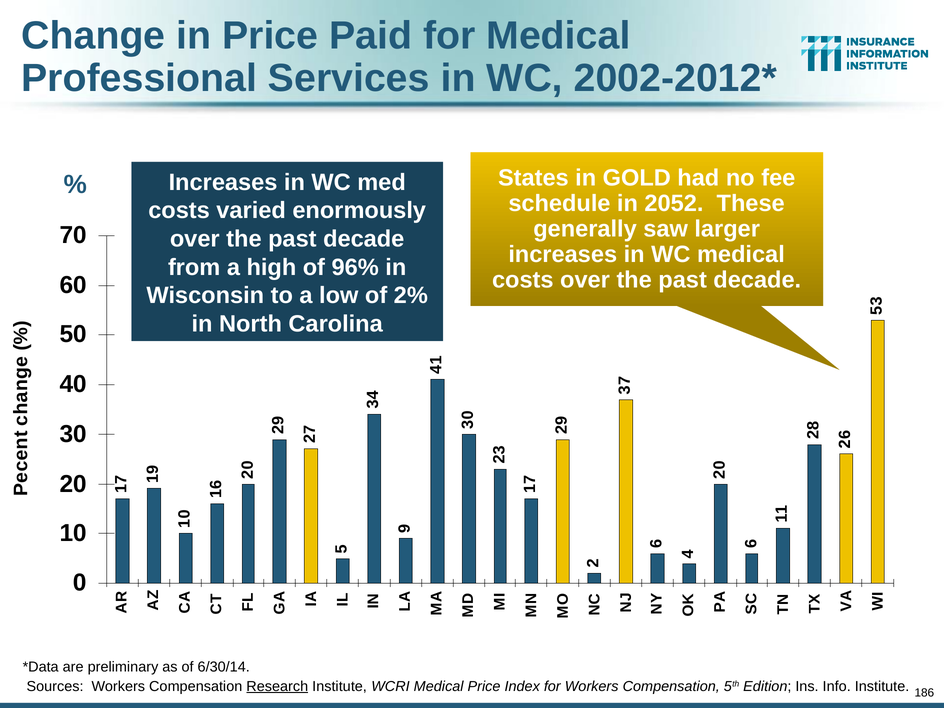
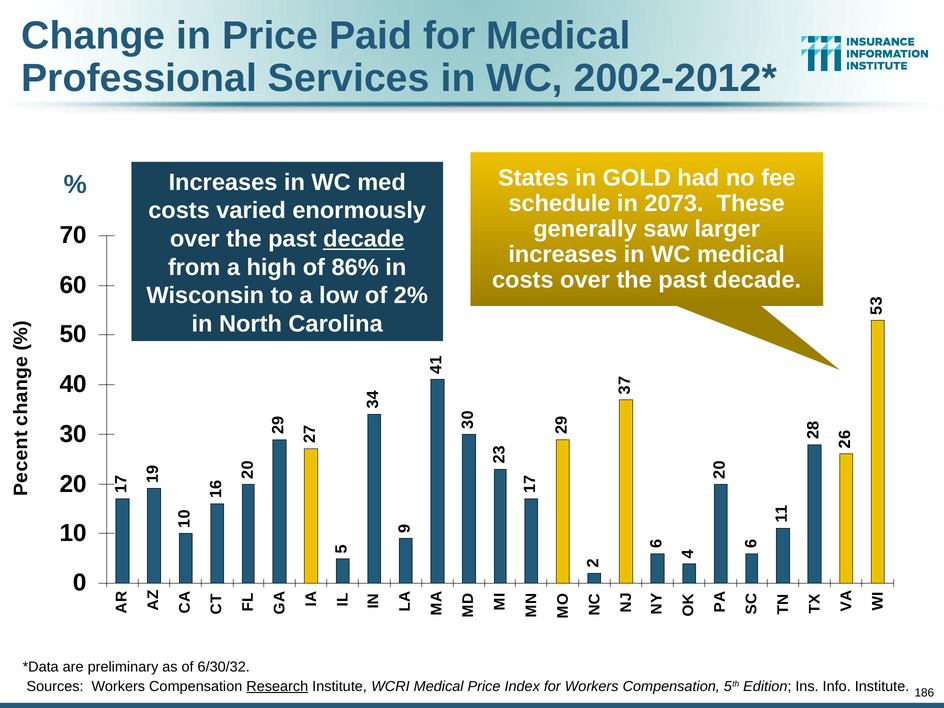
2052: 2052 -> 2073
decade at (364, 239) underline: none -> present
96%: 96% -> 86%
6/30/14: 6/30/14 -> 6/30/32
